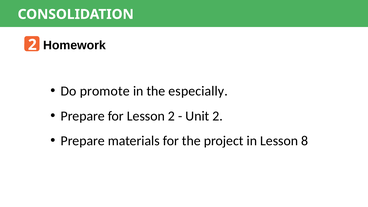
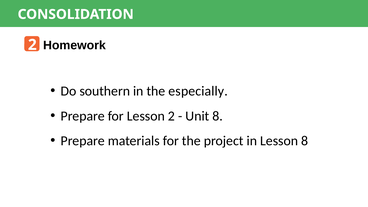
promote: promote -> southern
Unit 2: 2 -> 8
